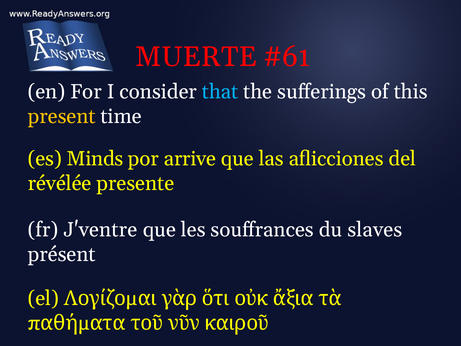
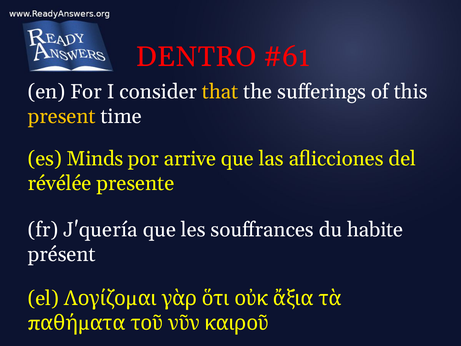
MUERTE: MUERTE -> DENTRO
that colour: light blue -> yellow
J'ventre: J'ventre -> J'quería
slaves: slaves -> habite
